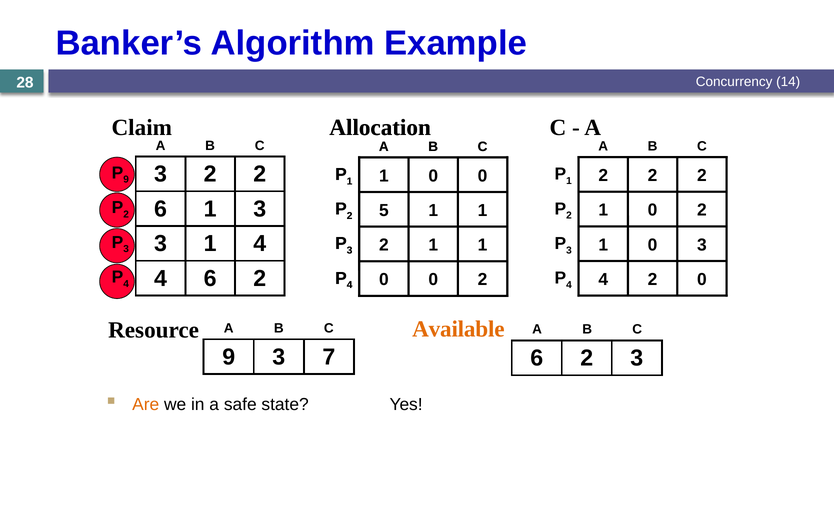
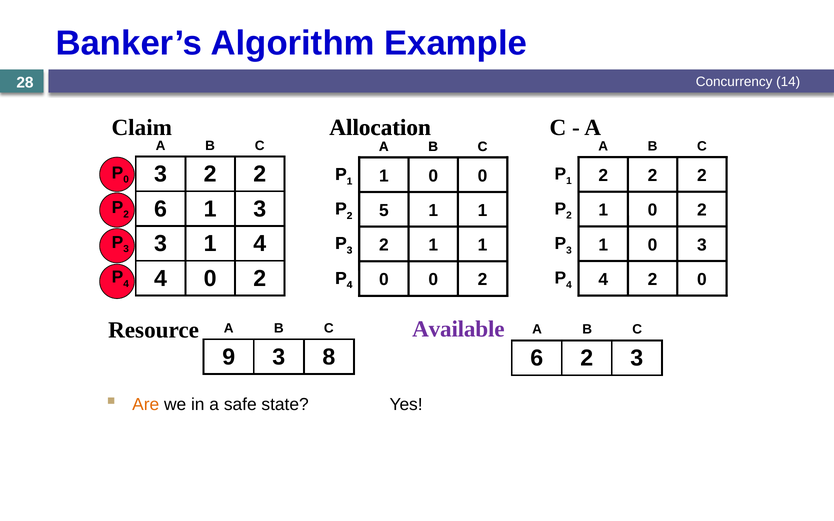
9 at (126, 180): 9 -> 0
4 6: 6 -> 0
Available colour: orange -> purple
7: 7 -> 8
